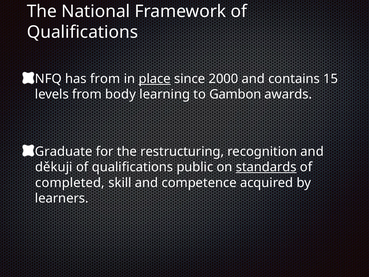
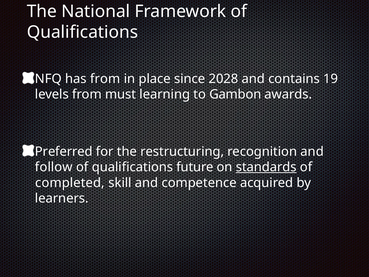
place underline: present -> none
2000: 2000 -> 2028
15: 15 -> 19
body: body -> must
Graduate: Graduate -> Preferred
děkuji: děkuji -> follow
public: public -> future
